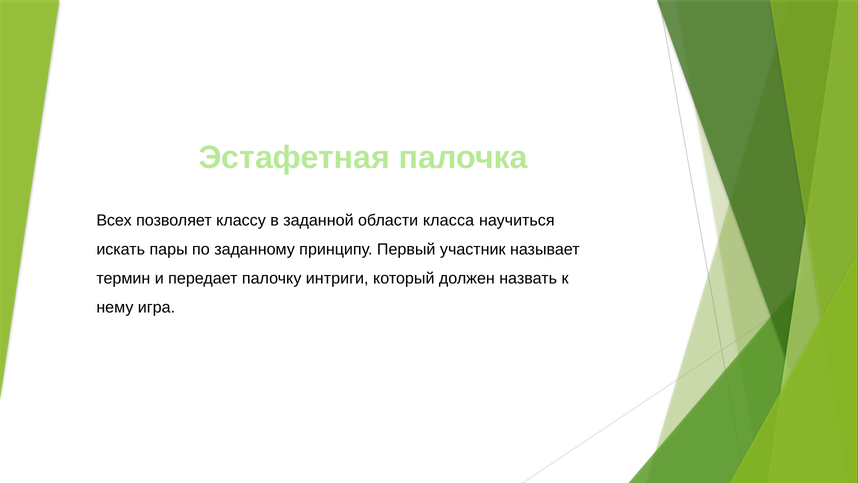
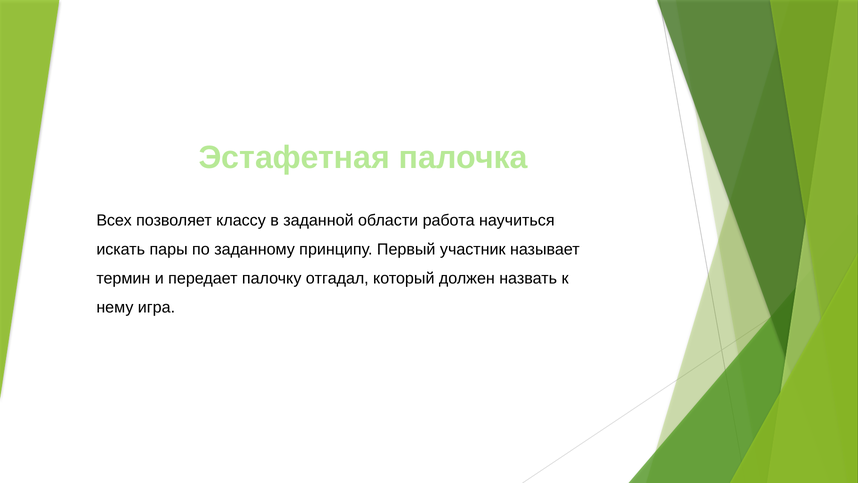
класса: класса -> работа
интриги: интриги -> отгадал
